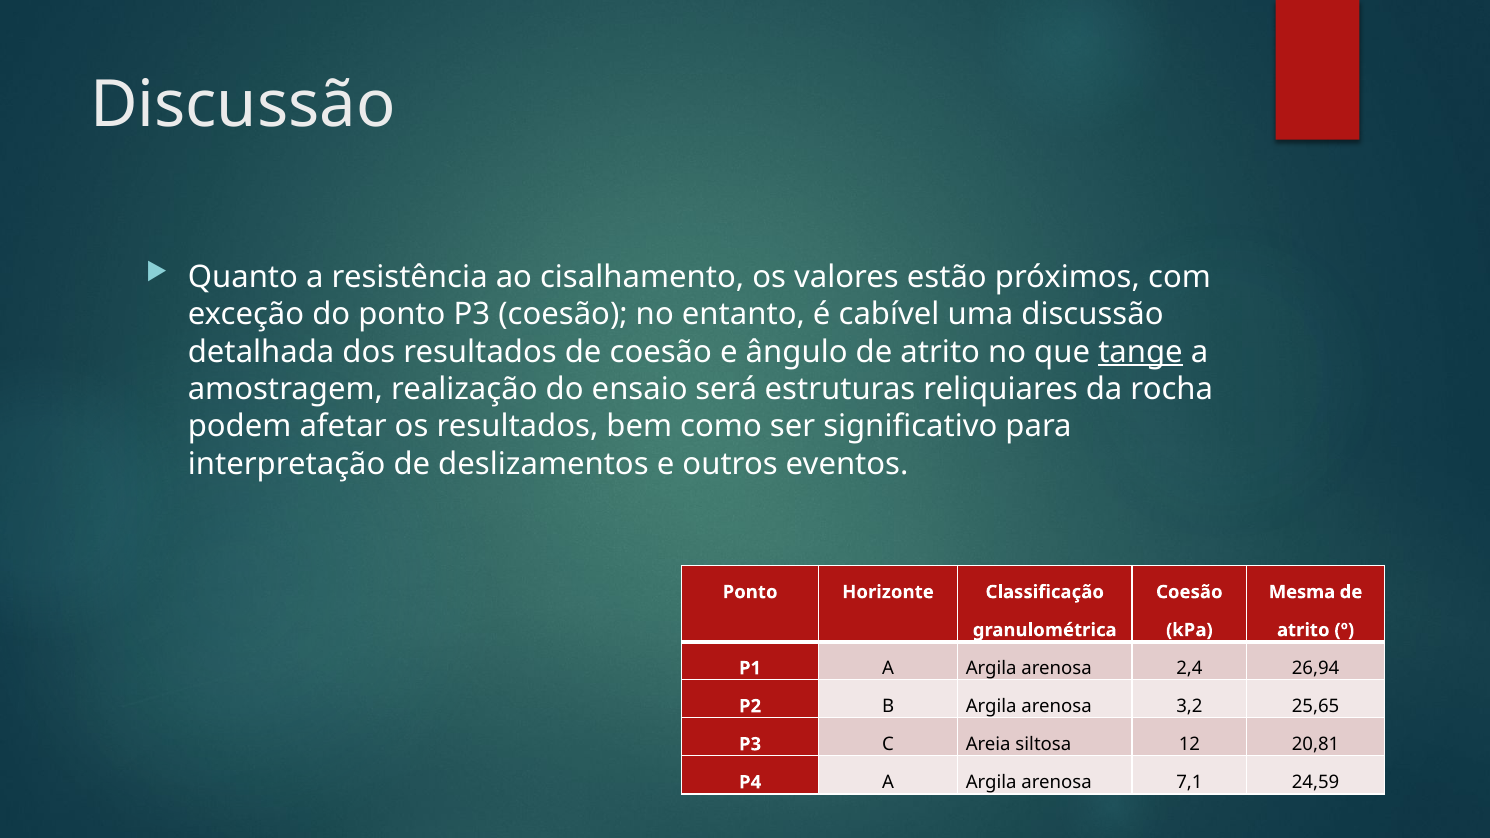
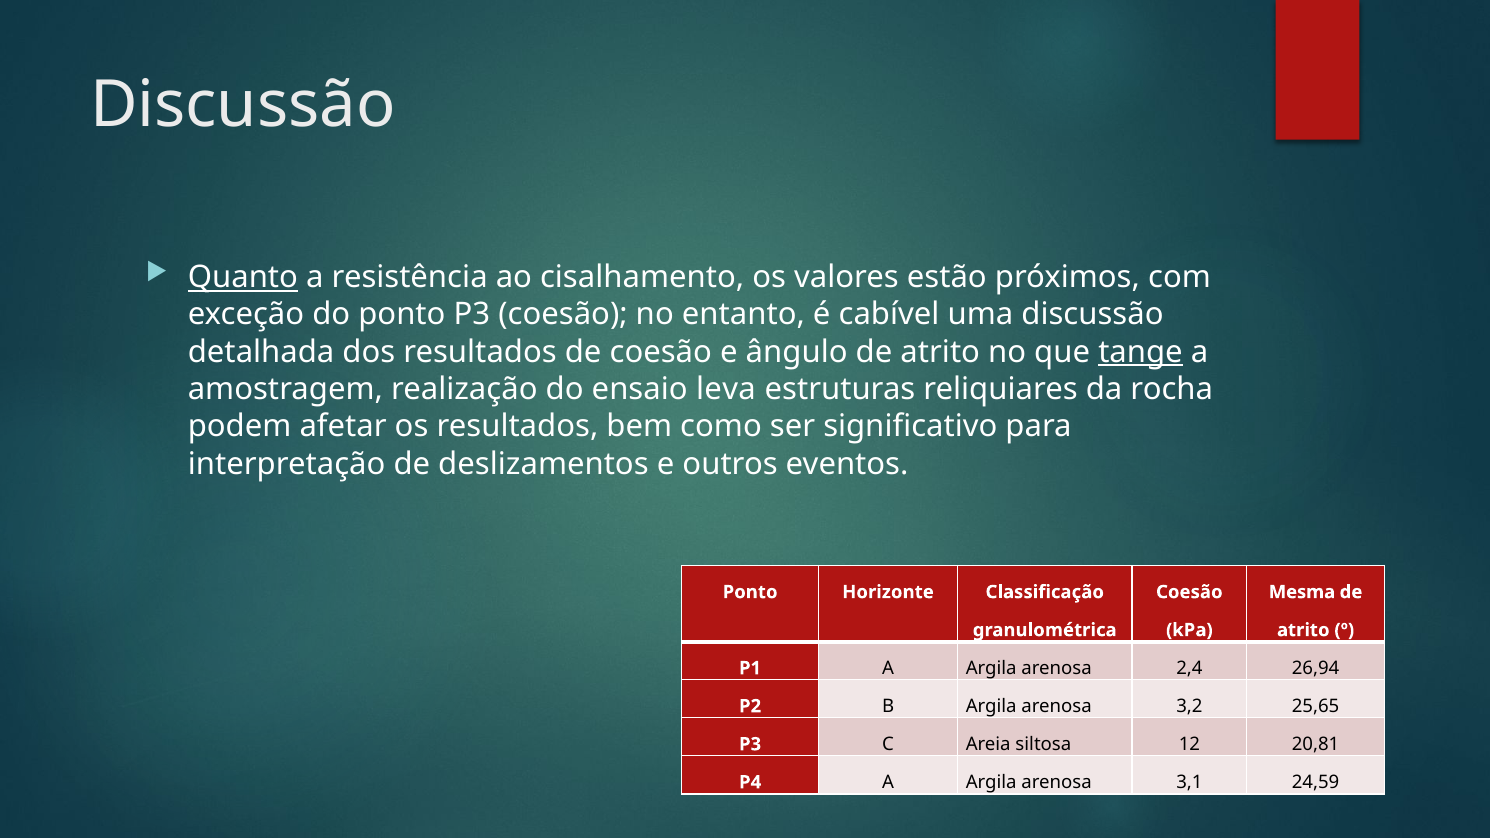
Quanto underline: none -> present
será: será -> leva
7,1: 7,1 -> 3,1
